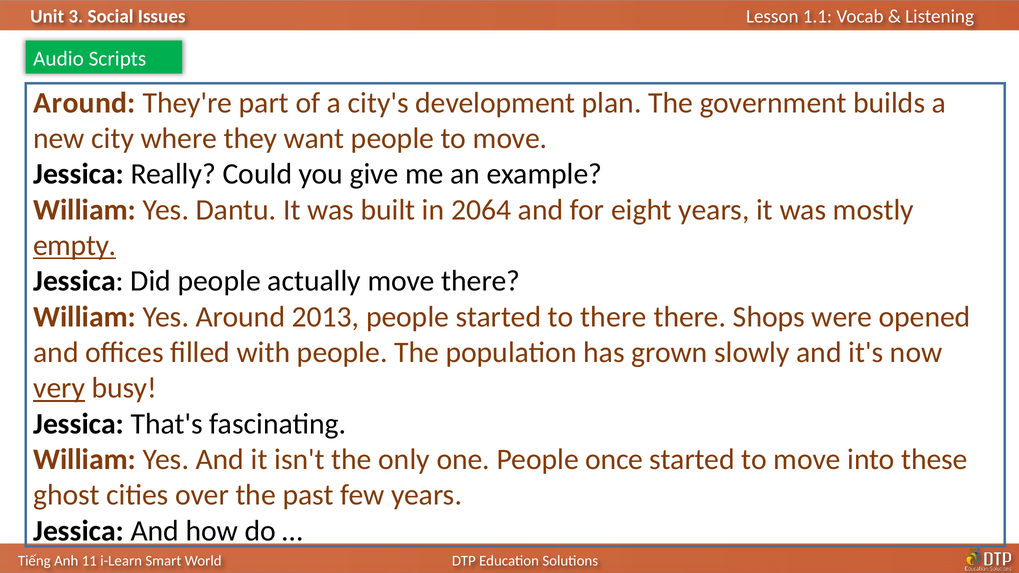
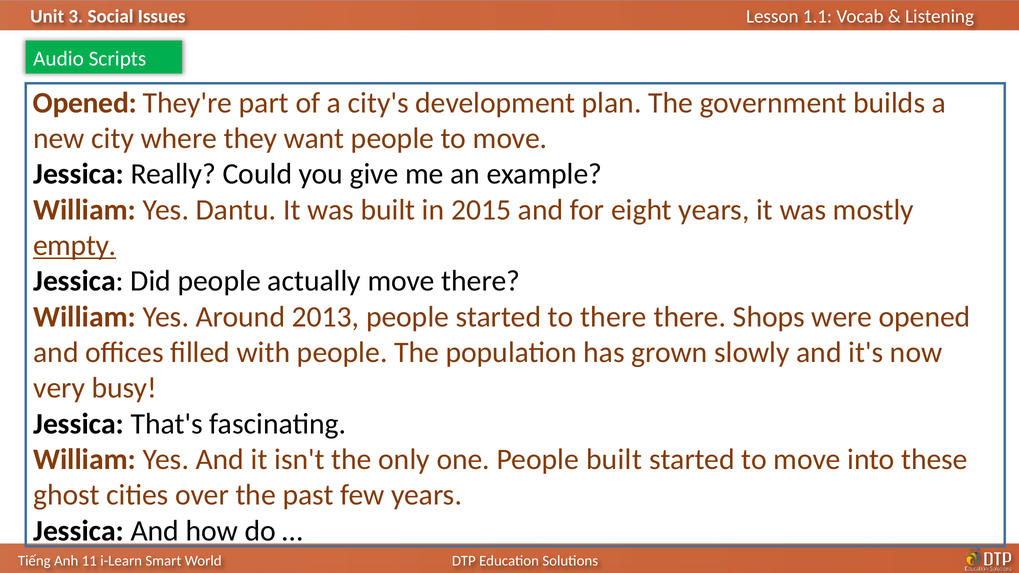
Around at (85, 103): Around -> Opened
2064: 2064 -> 2015
very underline: present -> none
People once: once -> built
